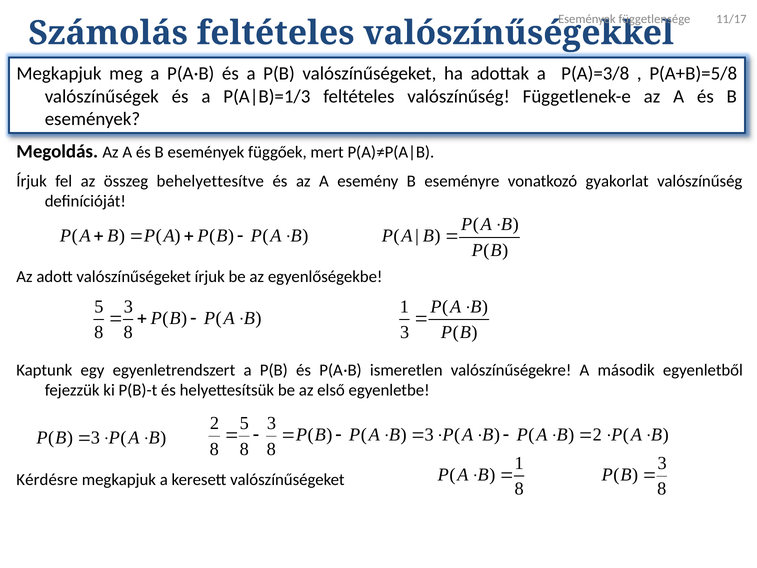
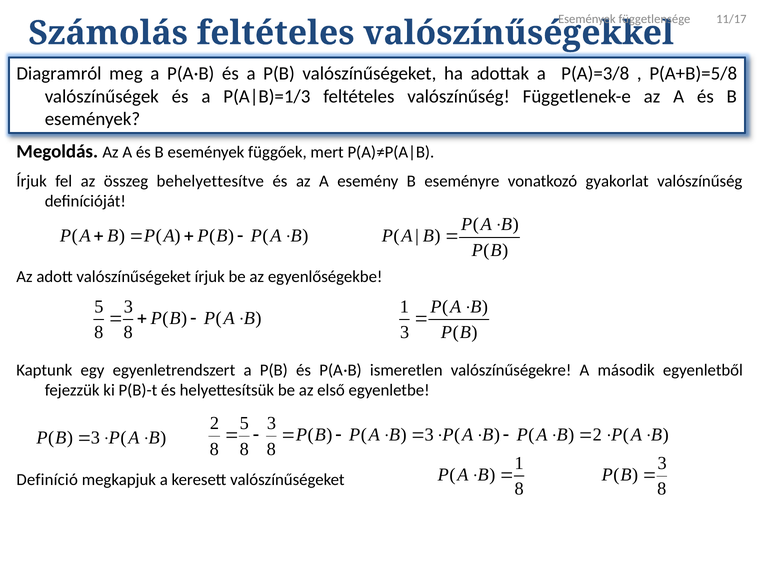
Megkapjuk at (59, 74): Megkapjuk -> Diagramról
Kérdésre: Kérdésre -> Definíció
